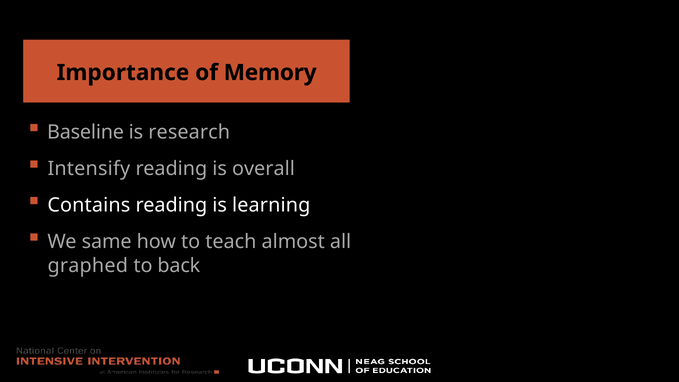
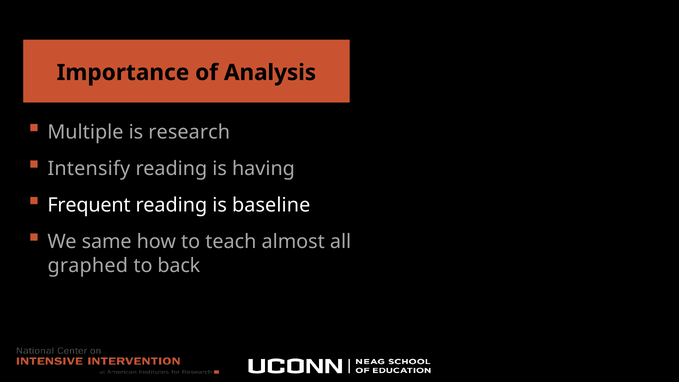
Memory: Memory -> Analysis
Baseline: Baseline -> Multiple
overall: overall -> having
Contains: Contains -> Frequent
learning: learning -> baseline
